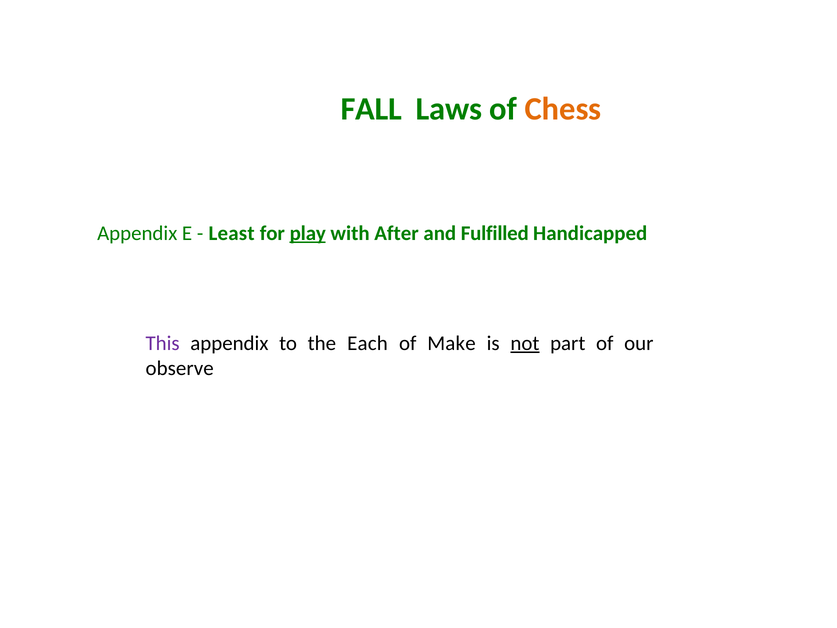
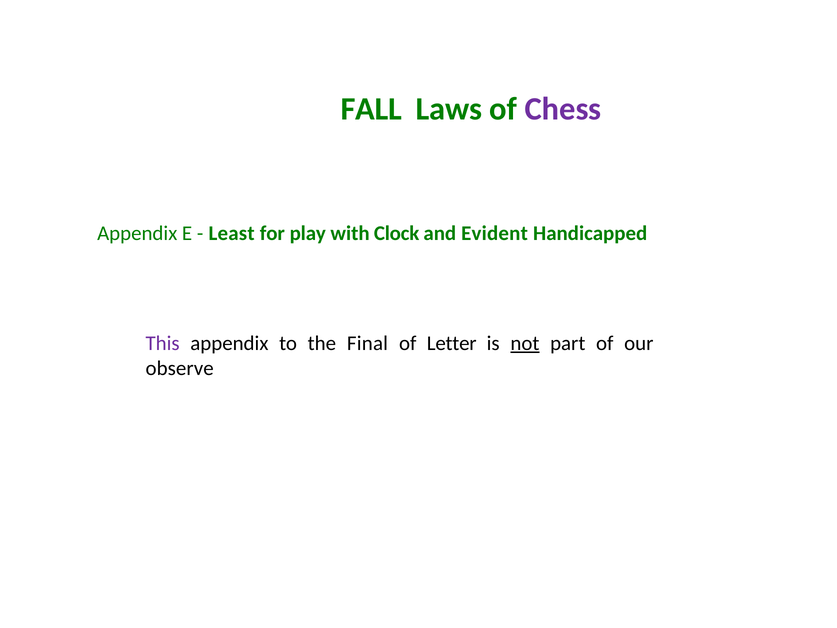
Chess colour: orange -> purple
play underline: present -> none
After: After -> Clock
Fulfilled: Fulfilled -> Evident
Each: Each -> Final
Make: Make -> Letter
